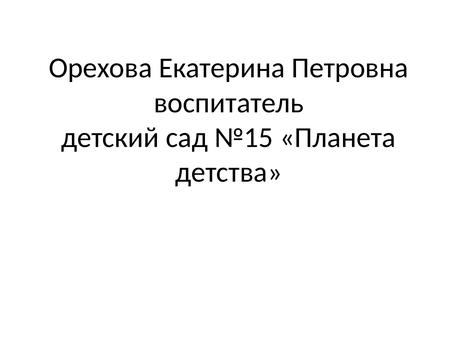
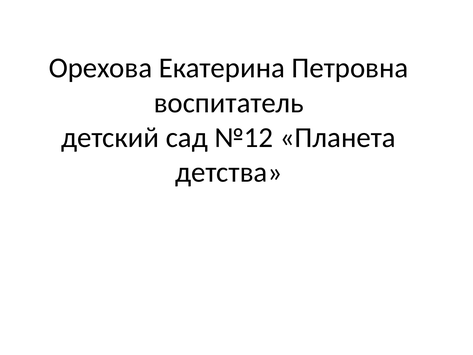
№15: №15 -> №12
